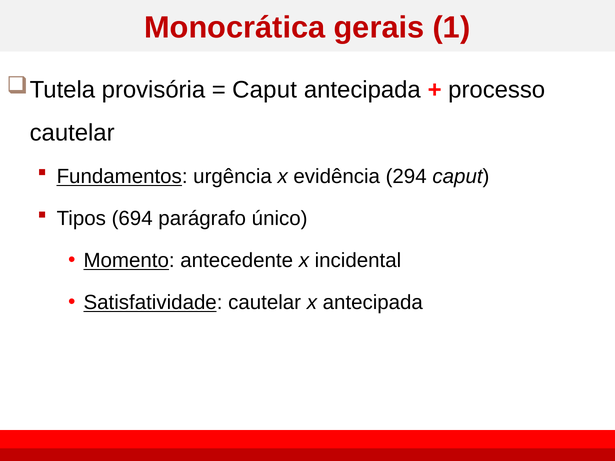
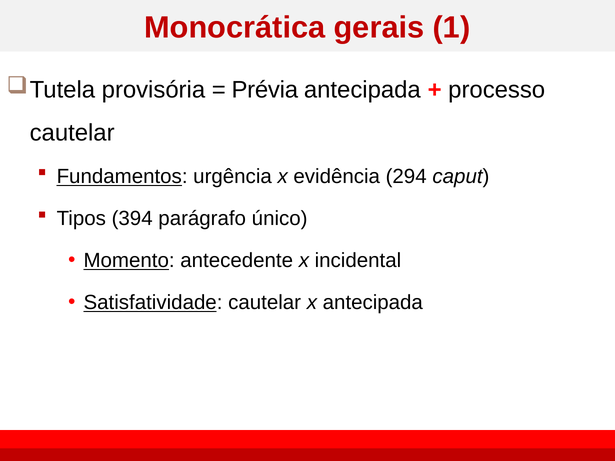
Caput at (265, 90): Caput -> Prévia
694: 694 -> 394
